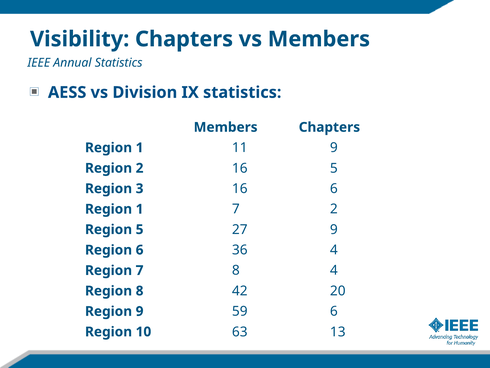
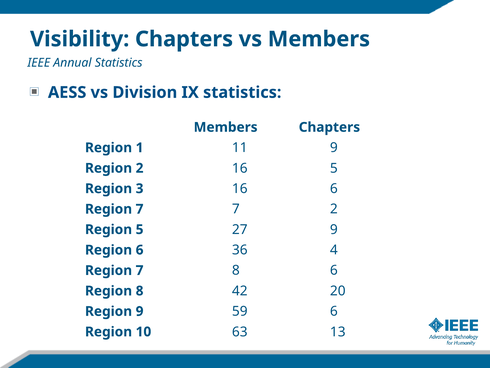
1 at (140, 209): 1 -> 7
8 4: 4 -> 6
